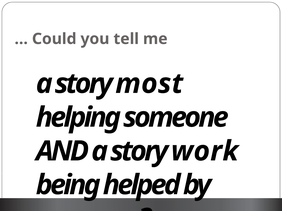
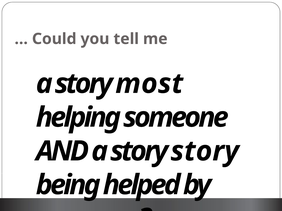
story work: work -> story
